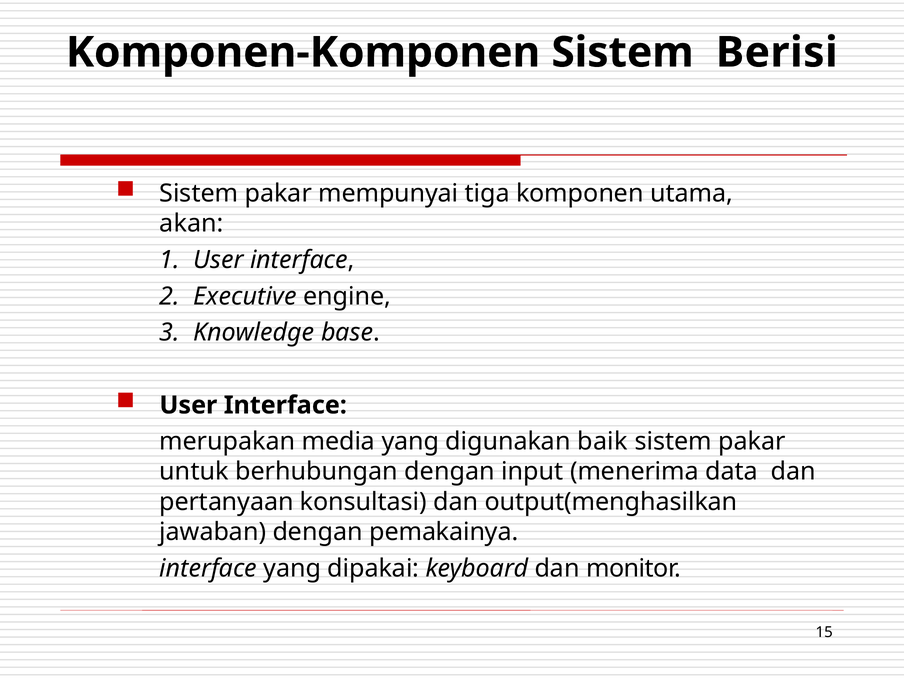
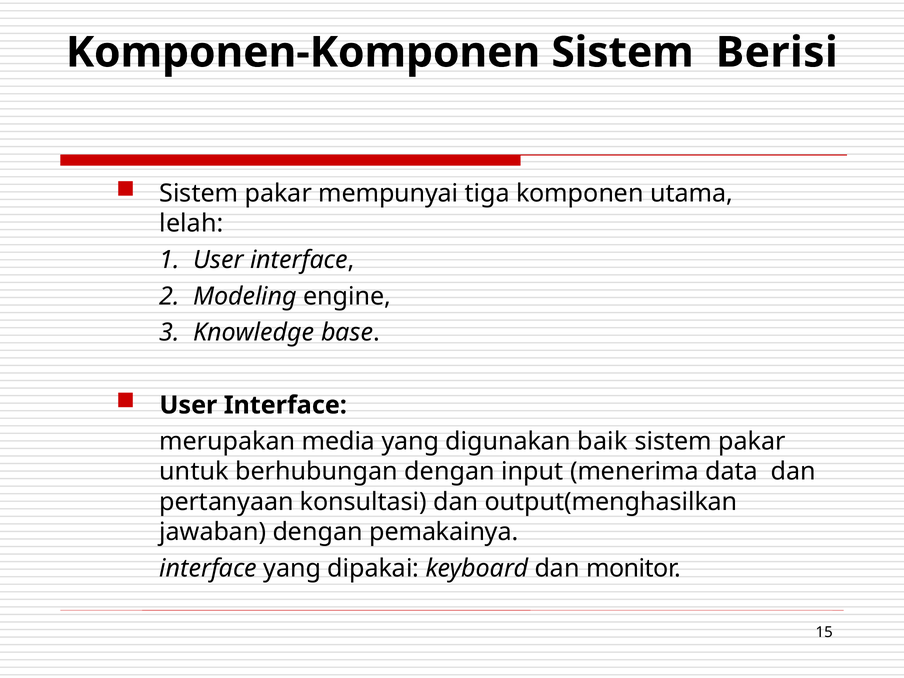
akan: akan -> lelah
Executive: Executive -> Modeling
